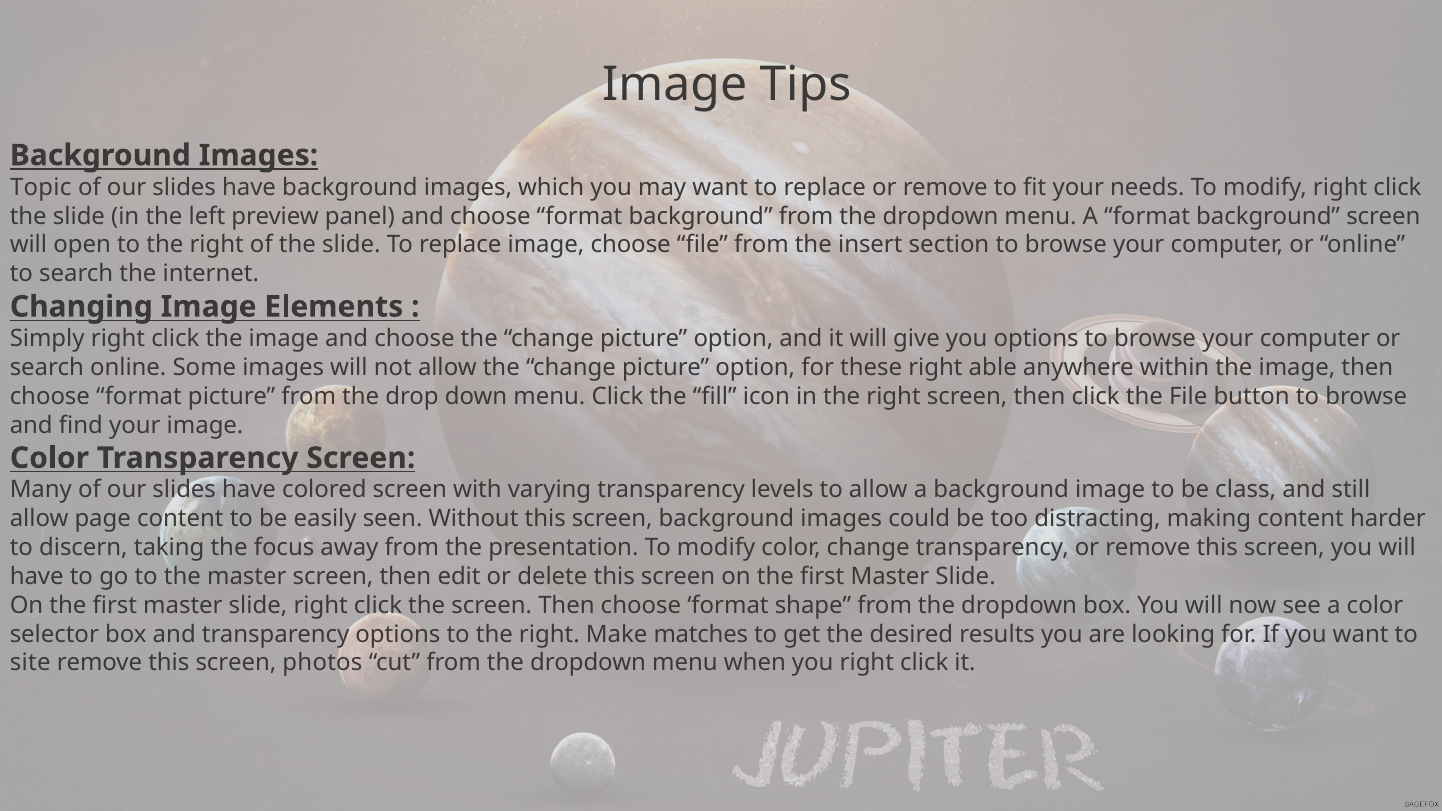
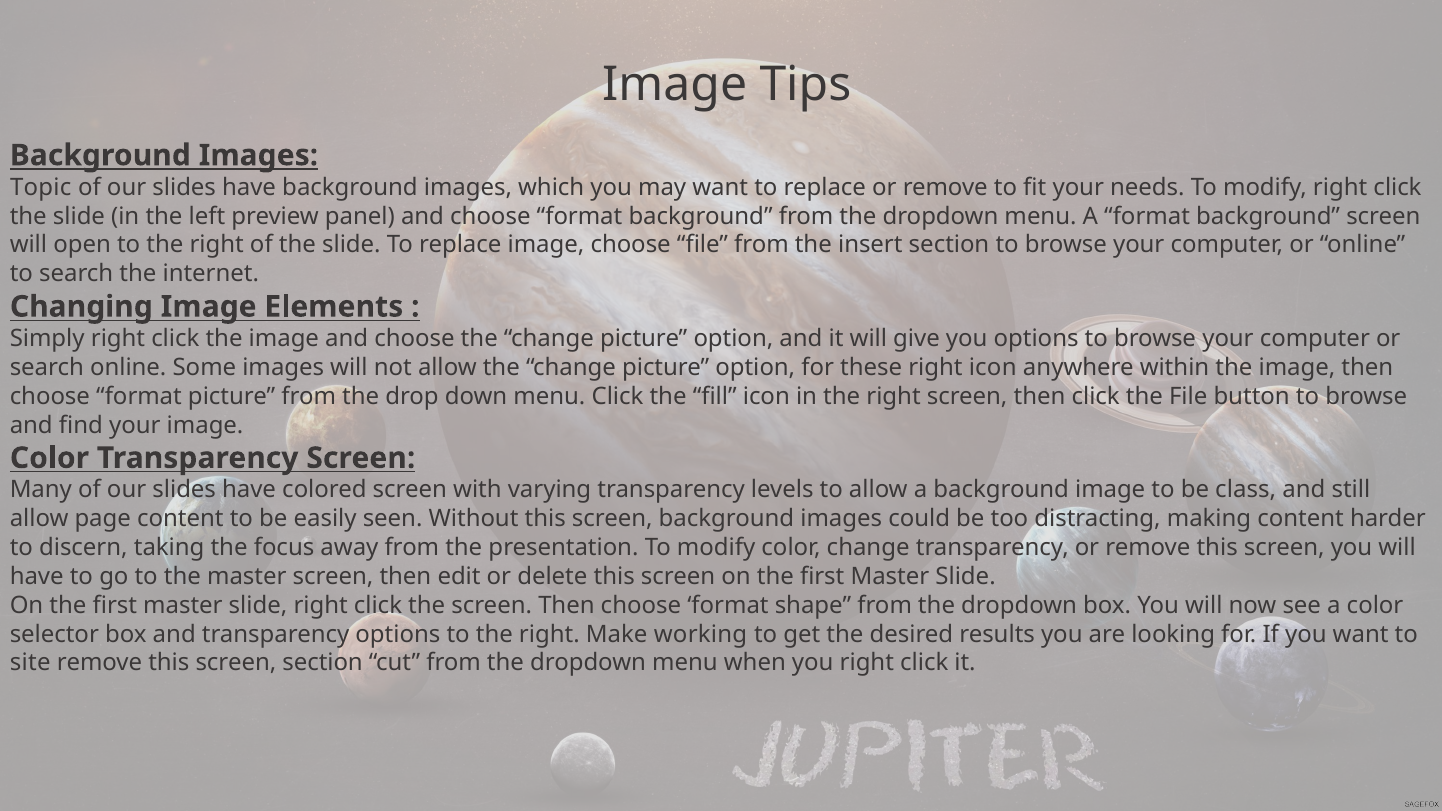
right able: able -> icon
matches: matches -> working
screen photos: photos -> section
